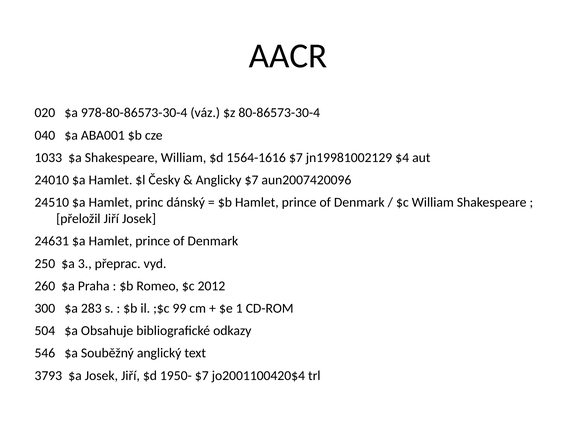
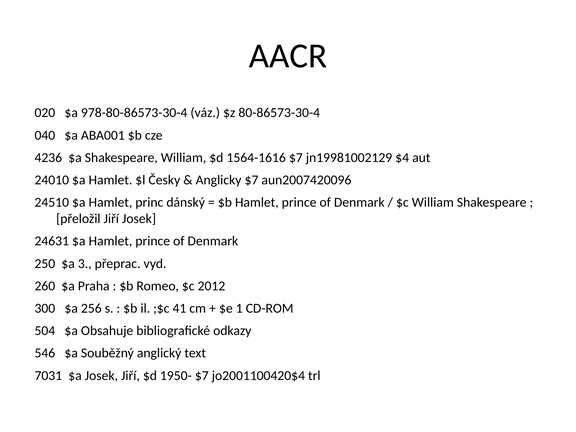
1033: 1033 -> 4236
283: 283 -> 256
99: 99 -> 41
3793: 3793 -> 7031
